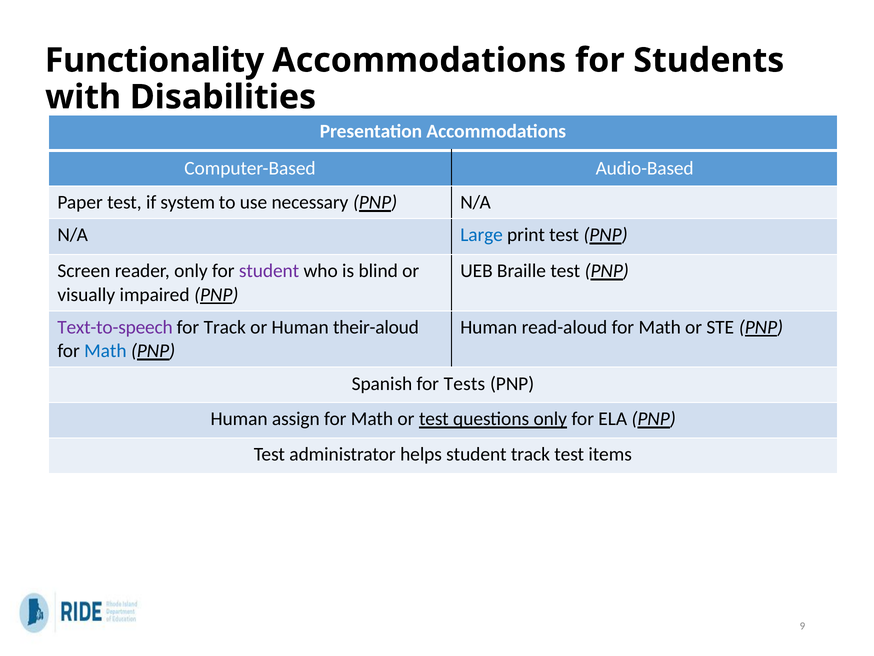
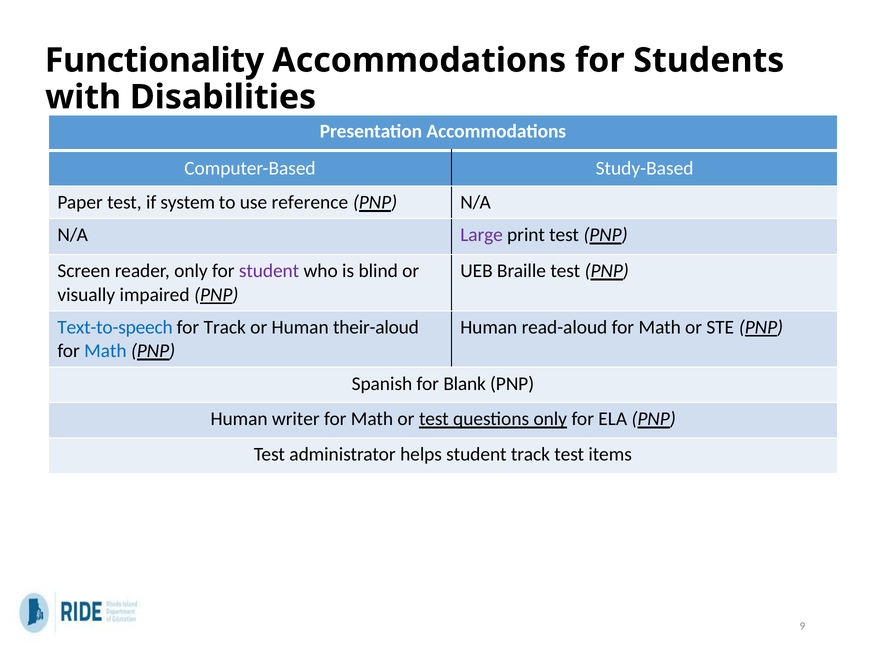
Audio-Based: Audio-Based -> Study-Based
necessary: necessary -> reference
Large colour: blue -> purple
Text-to-speech colour: purple -> blue
Tests: Tests -> Blank
assign: assign -> writer
